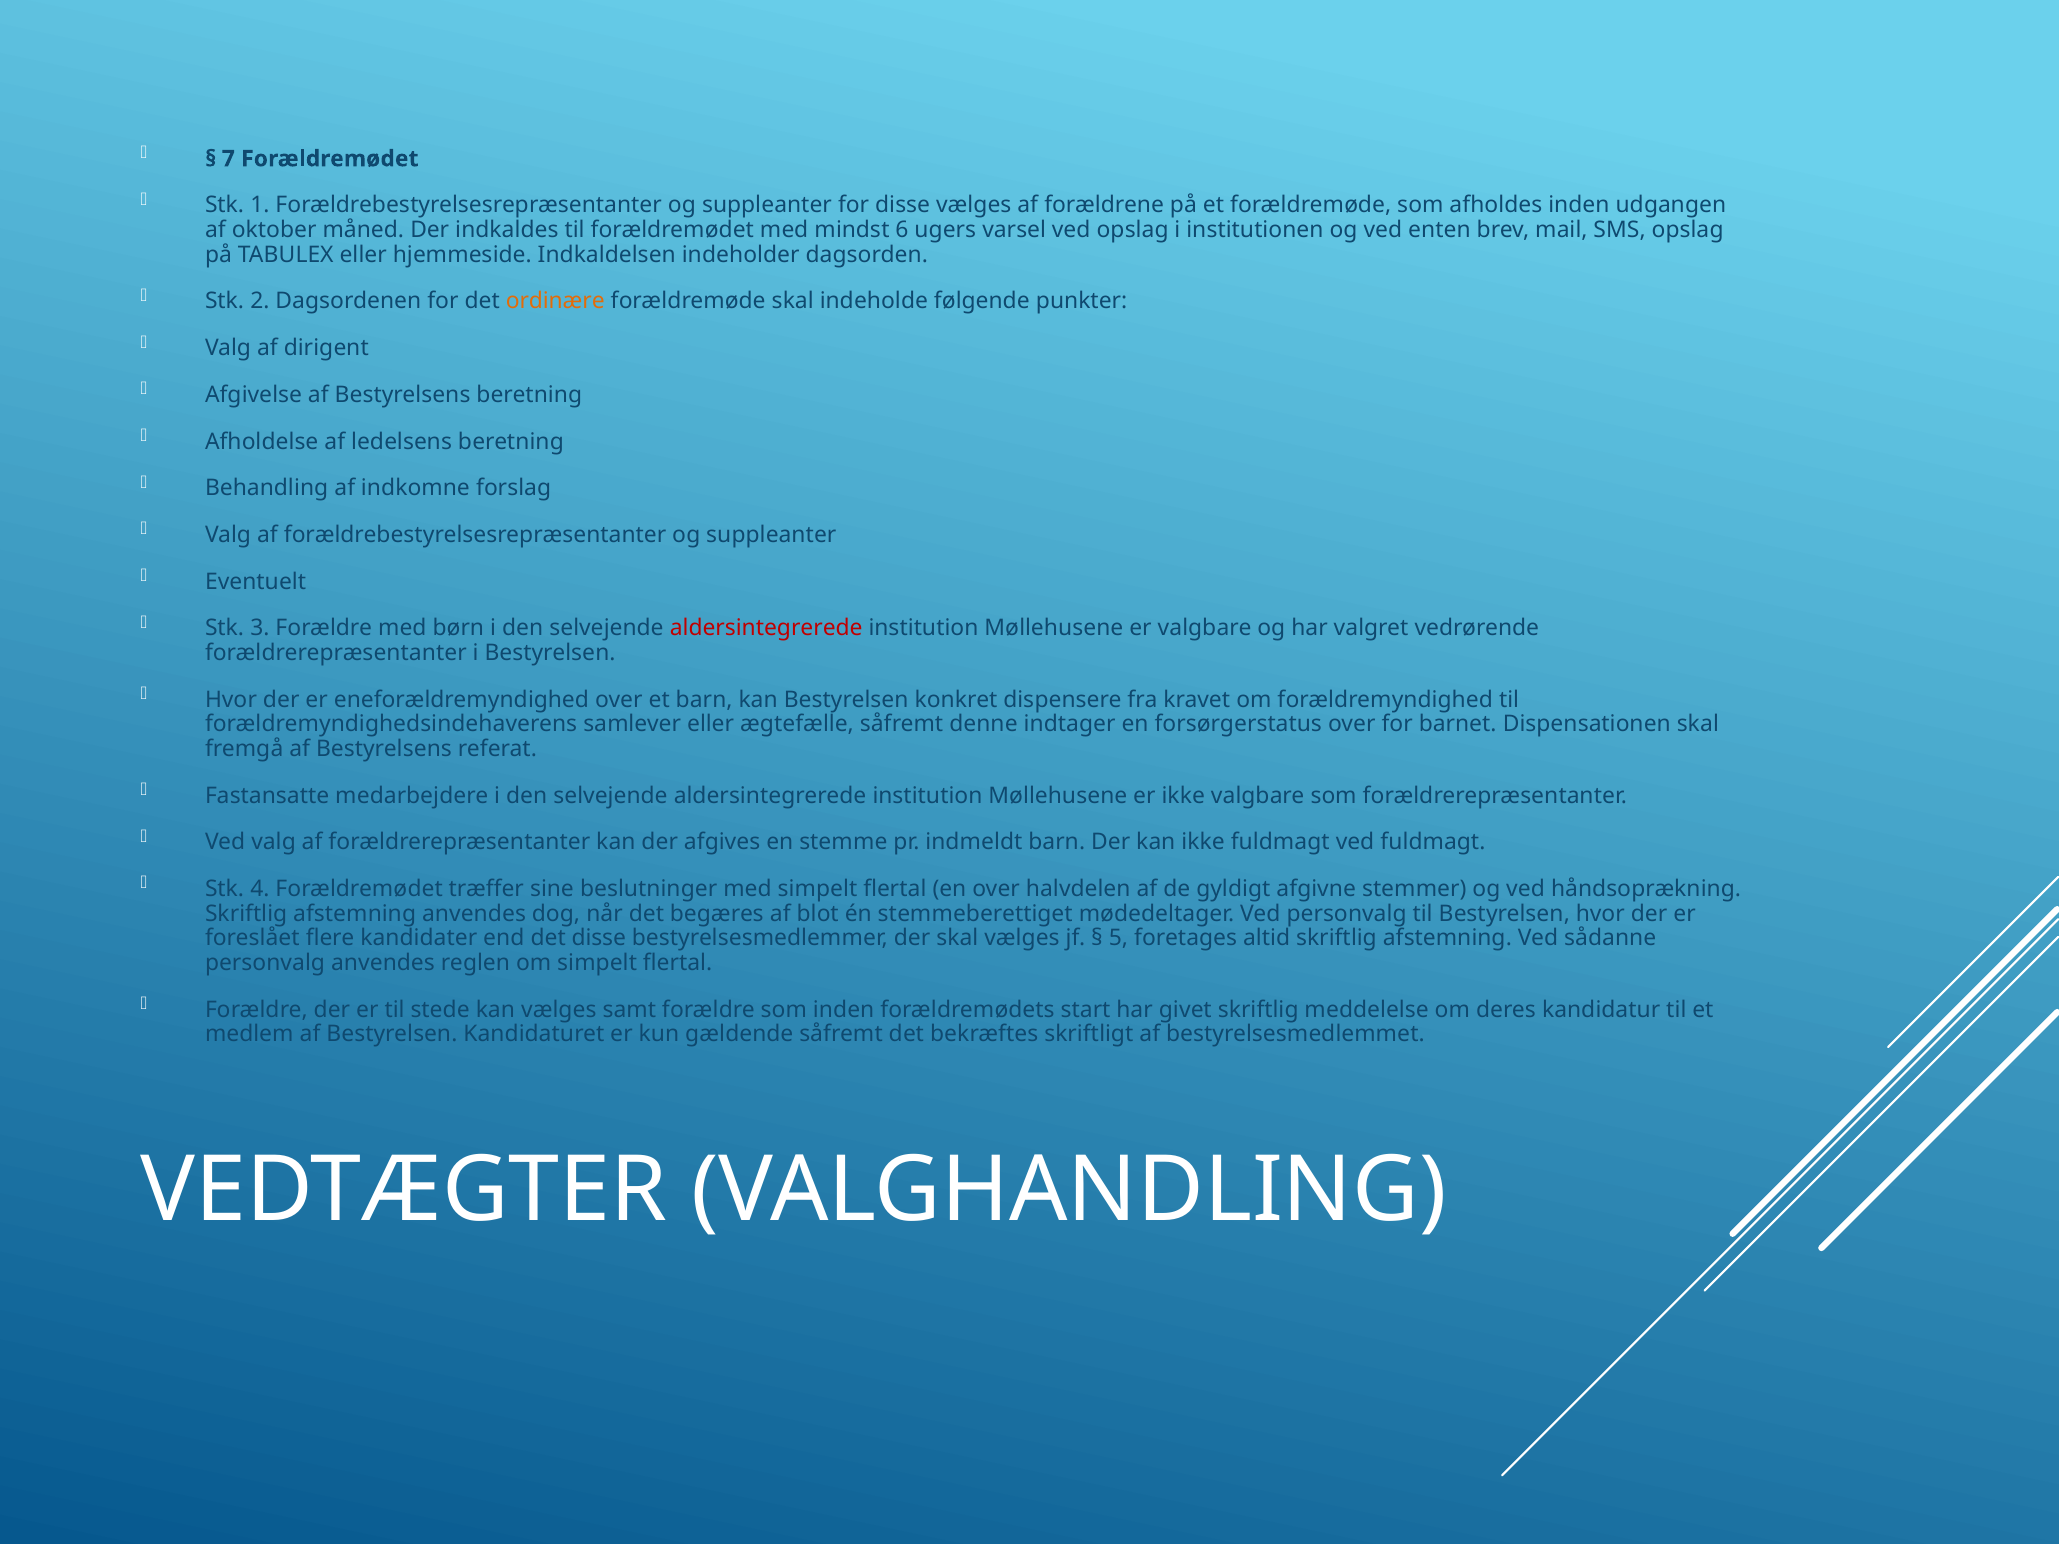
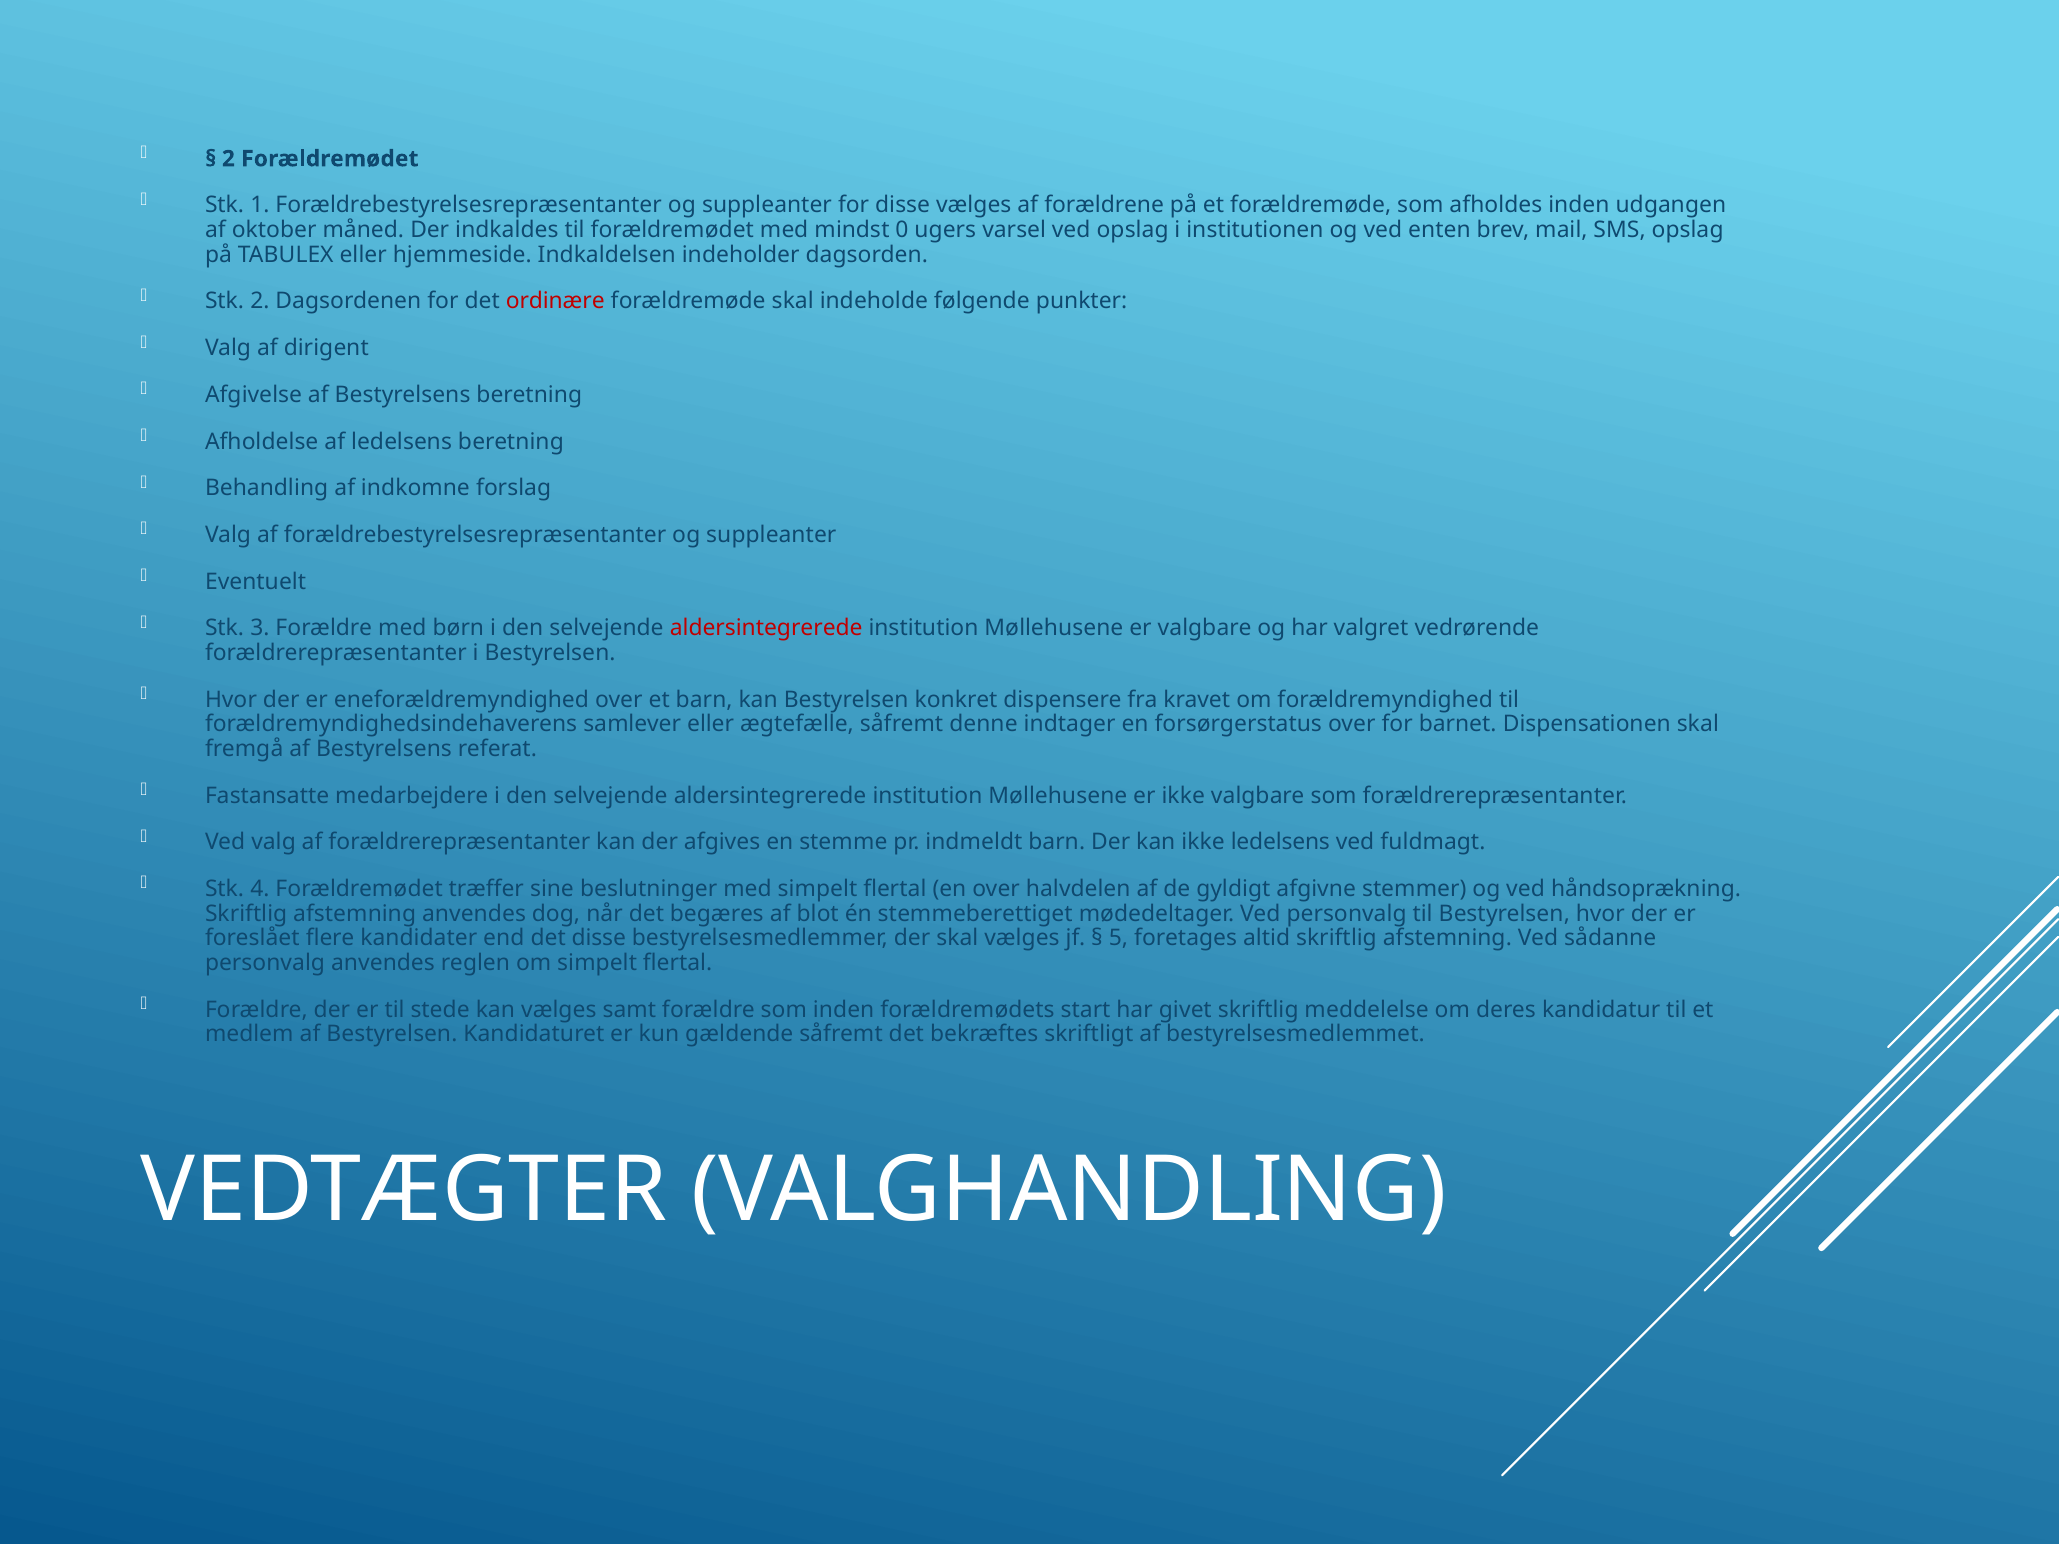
7 at (228, 159): 7 -> 2
6: 6 -> 0
ordinære colour: orange -> red
ikke fuldmagt: fuldmagt -> ledelsens
